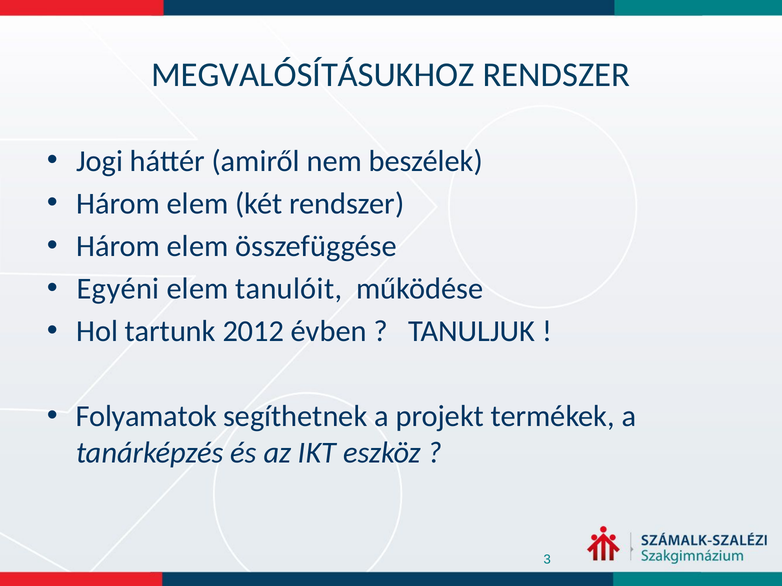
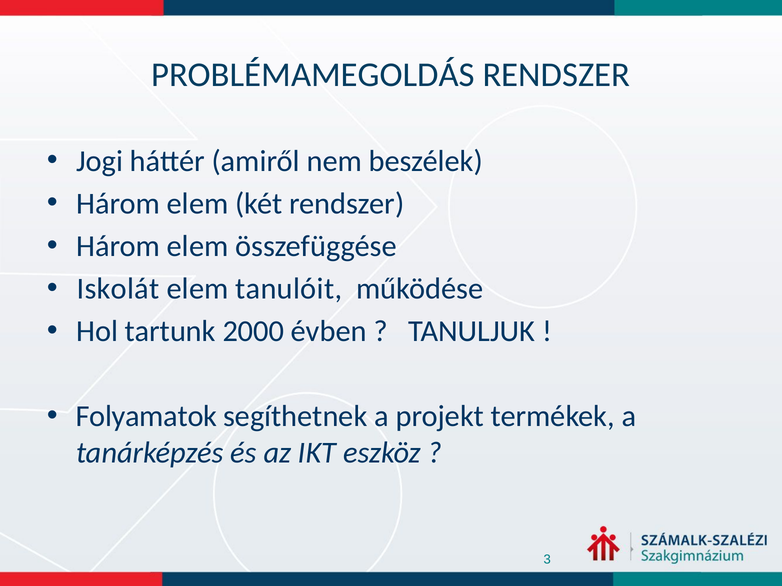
MEGVALÓSÍTÁSUKHOZ: MEGVALÓSÍTÁSUKHOZ -> PROBLÉMAMEGOLDÁS
Egyéni: Egyéni -> Iskolát
2012: 2012 -> 2000
